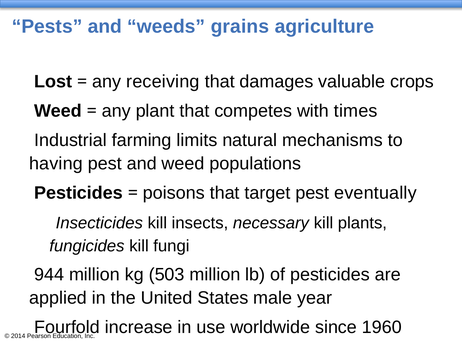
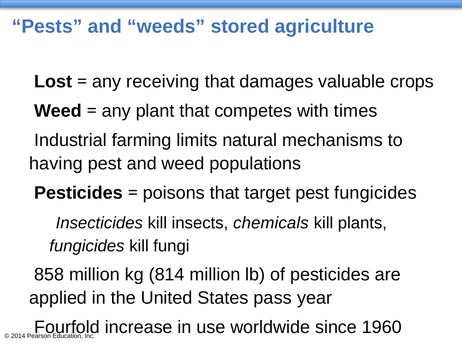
grains: grains -> stored
pest eventually: eventually -> fungicides
necessary: necessary -> chemicals
944: 944 -> 858
503: 503 -> 814
male: male -> pass
